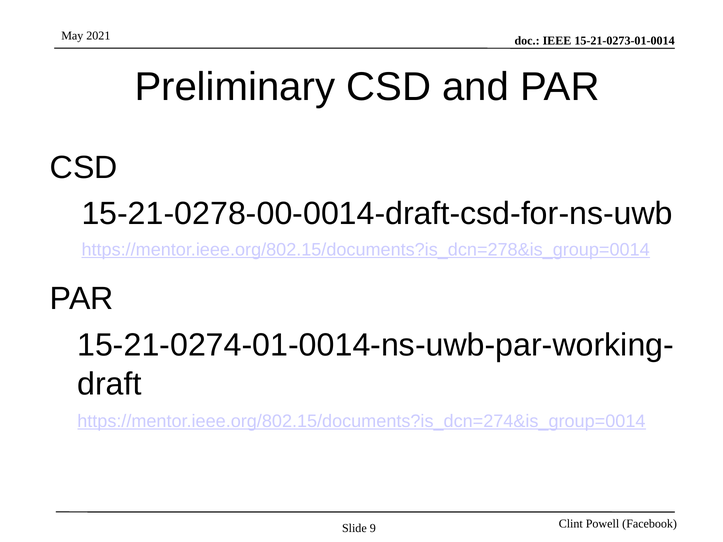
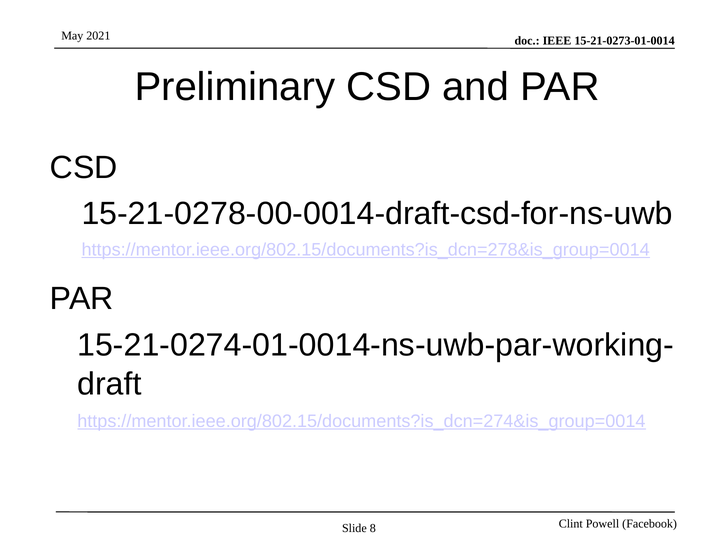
9: 9 -> 8
